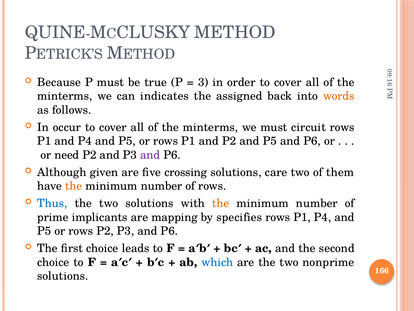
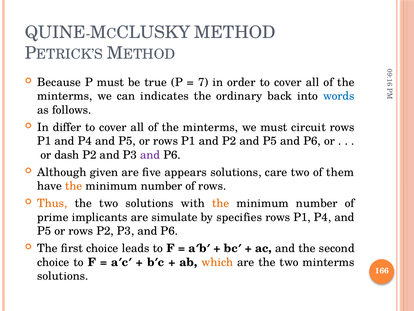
3: 3 -> 7
assigned: assigned -> ordinary
words colour: orange -> blue
occur: occur -> differ
need: need -> dash
crossing: crossing -> appears
Thus colour: blue -> orange
mapping: mapping -> simulate
which colour: blue -> orange
two nonprime: nonprime -> minterms
